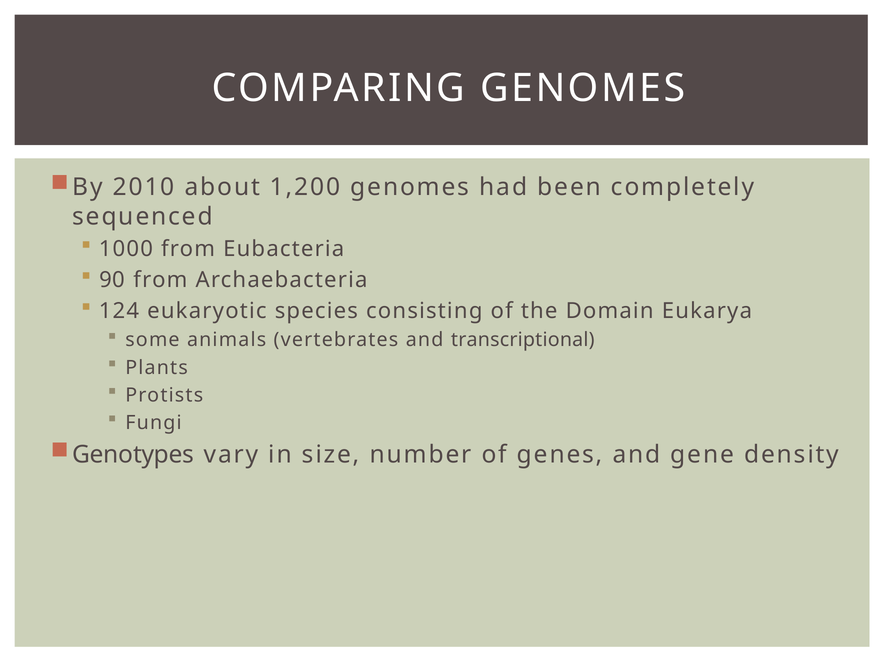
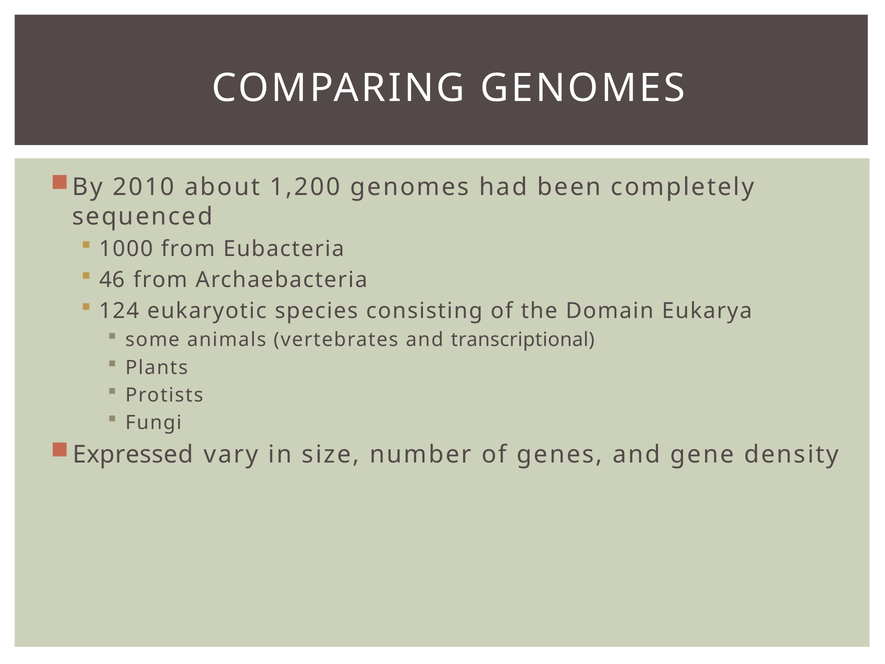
90: 90 -> 46
Genotypes: Genotypes -> Expressed
